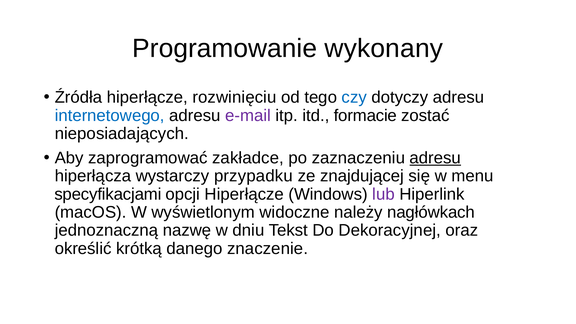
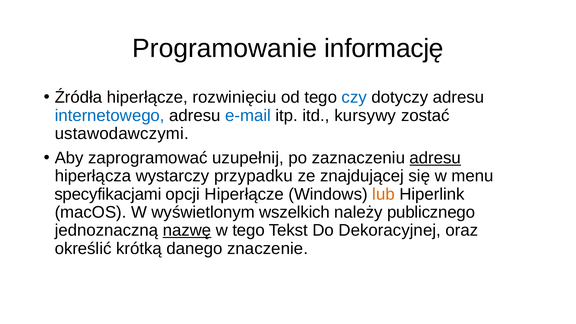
wykonany: wykonany -> informację
e-mail colour: purple -> blue
formacie: formacie -> kursywy
nieposiadających: nieposiadających -> ustawodawczymi
zakładce: zakładce -> uzupełnij
lub colour: purple -> orange
widoczne: widoczne -> wszelkich
nagłówkach: nagłówkach -> publicznego
nazwę underline: none -> present
w dniu: dniu -> tego
